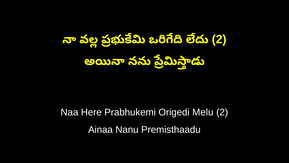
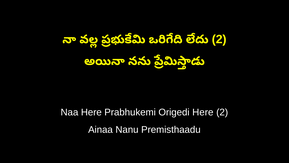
Origedi Melu: Melu -> Here
